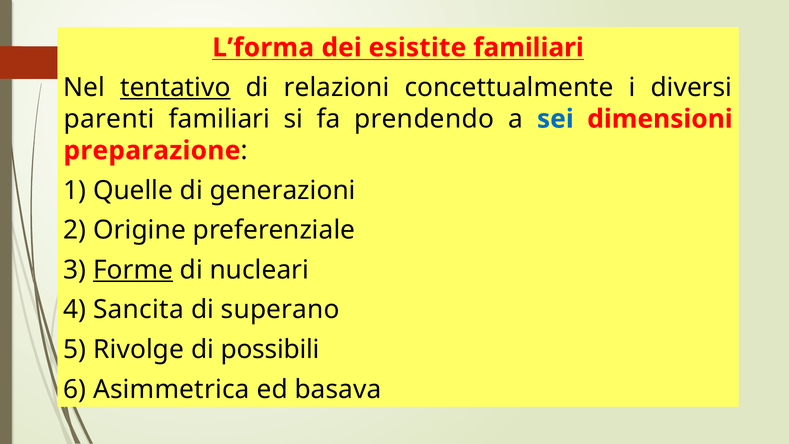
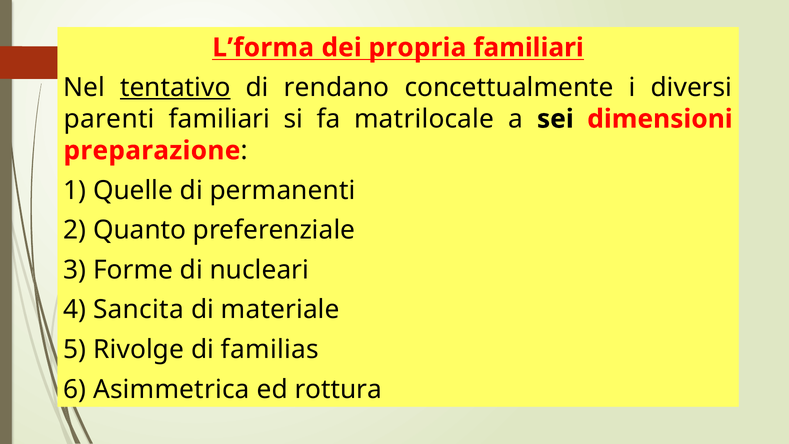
esistite: esistite -> propria
relazioni: relazioni -> rendano
prendendo: prendendo -> matrilocale
sei colour: blue -> black
generazioni: generazioni -> permanenti
Origine: Origine -> Quanto
Forme underline: present -> none
superano: superano -> materiale
possibili: possibili -> familias
basava: basava -> rottura
